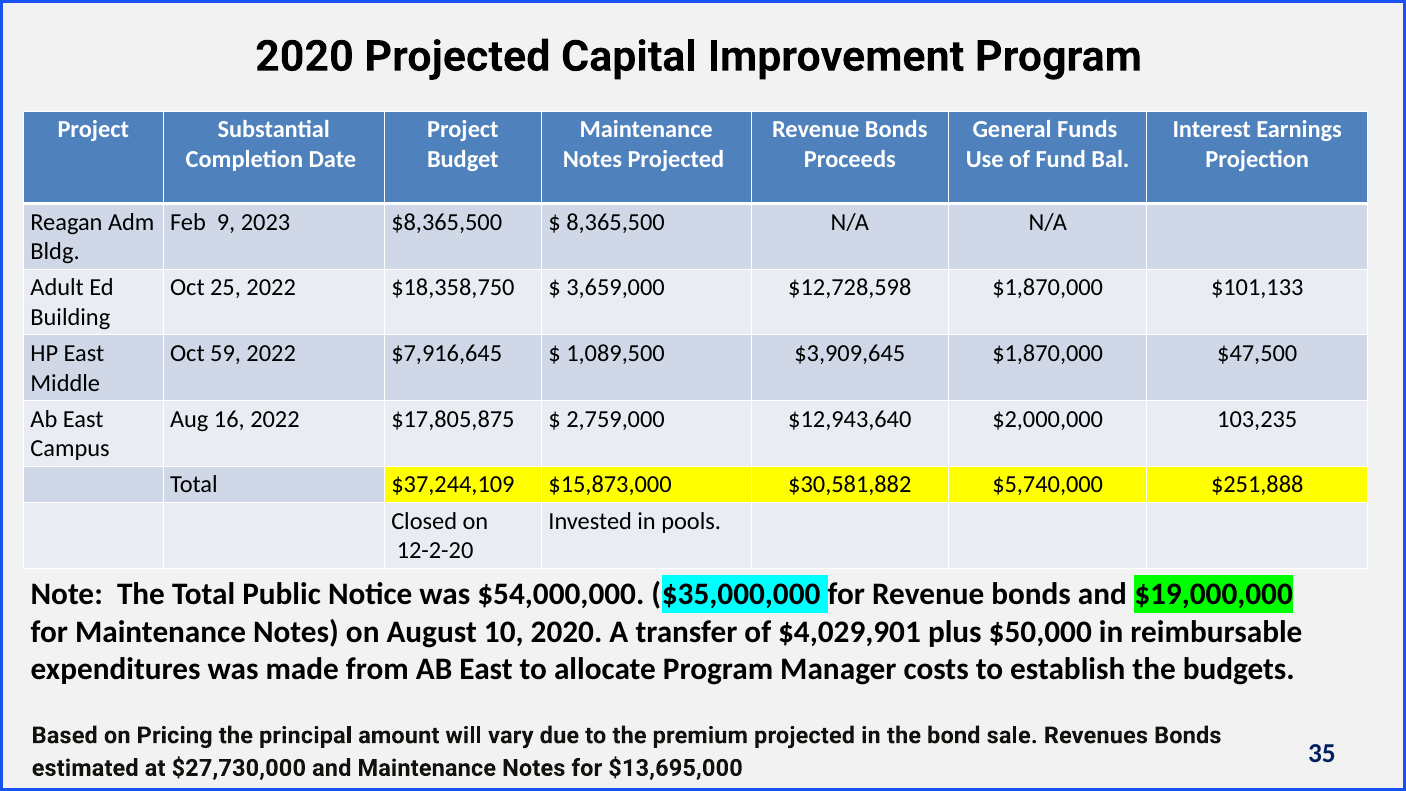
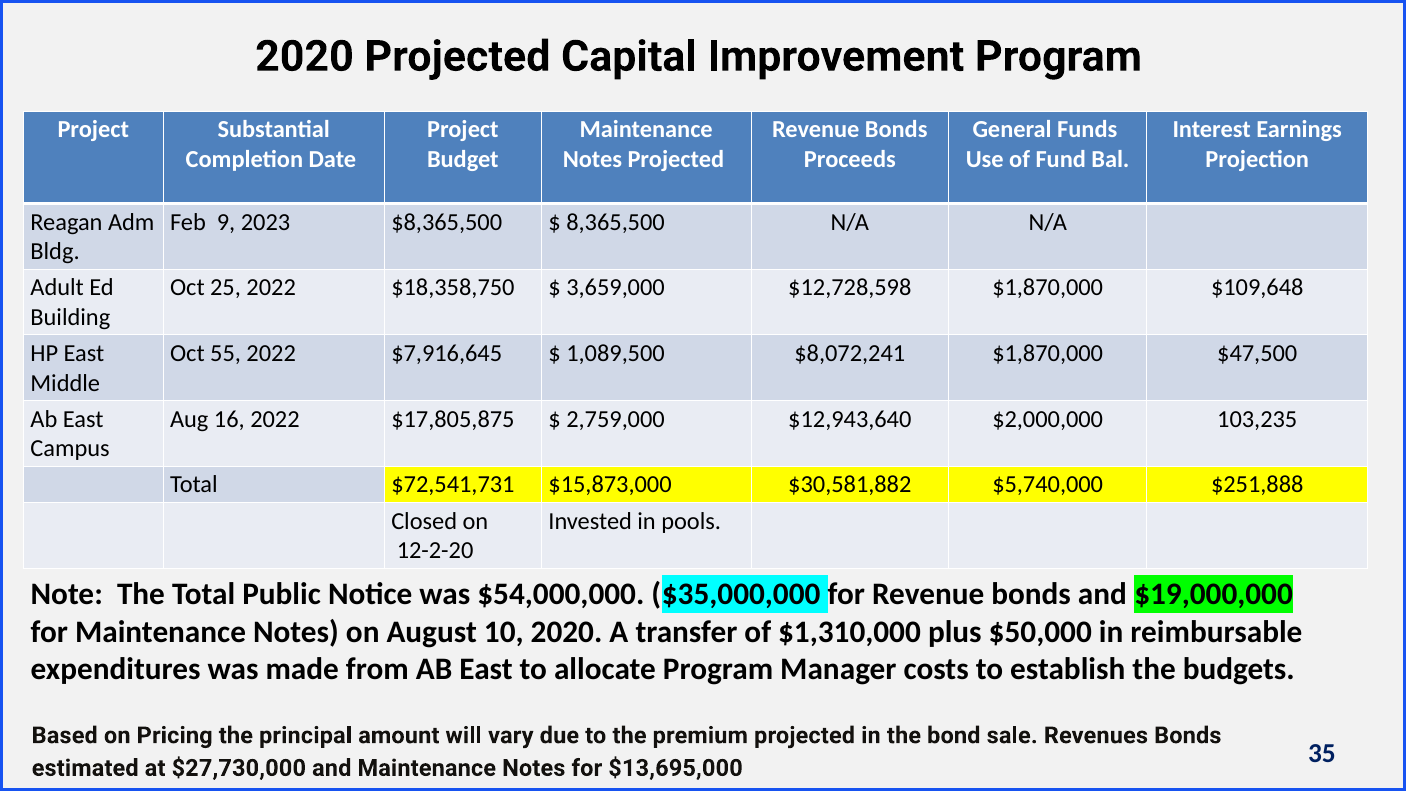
$101,133: $101,133 -> $109,648
59: 59 -> 55
$3,909,645: $3,909,645 -> $8,072,241
$37,244,109: $37,244,109 -> $72,541,731
$4,029,901: $4,029,901 -> $1,310,000
